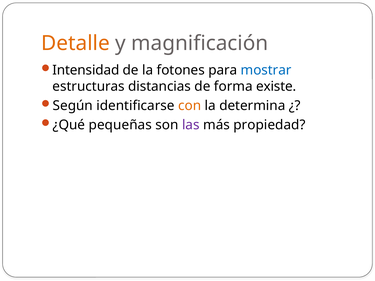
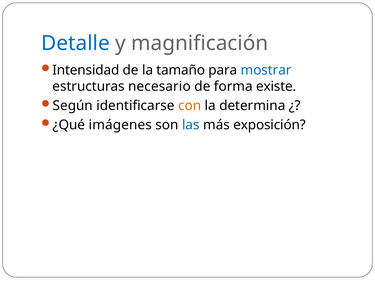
Detalle colour: orange -> blue
fotones: fotones -> tamaño
distancias: distancias -> necesario
pequeñas: pequeñas -> imágenes
las colour: purple -> blue
propiedad: propiedad -> exposición
